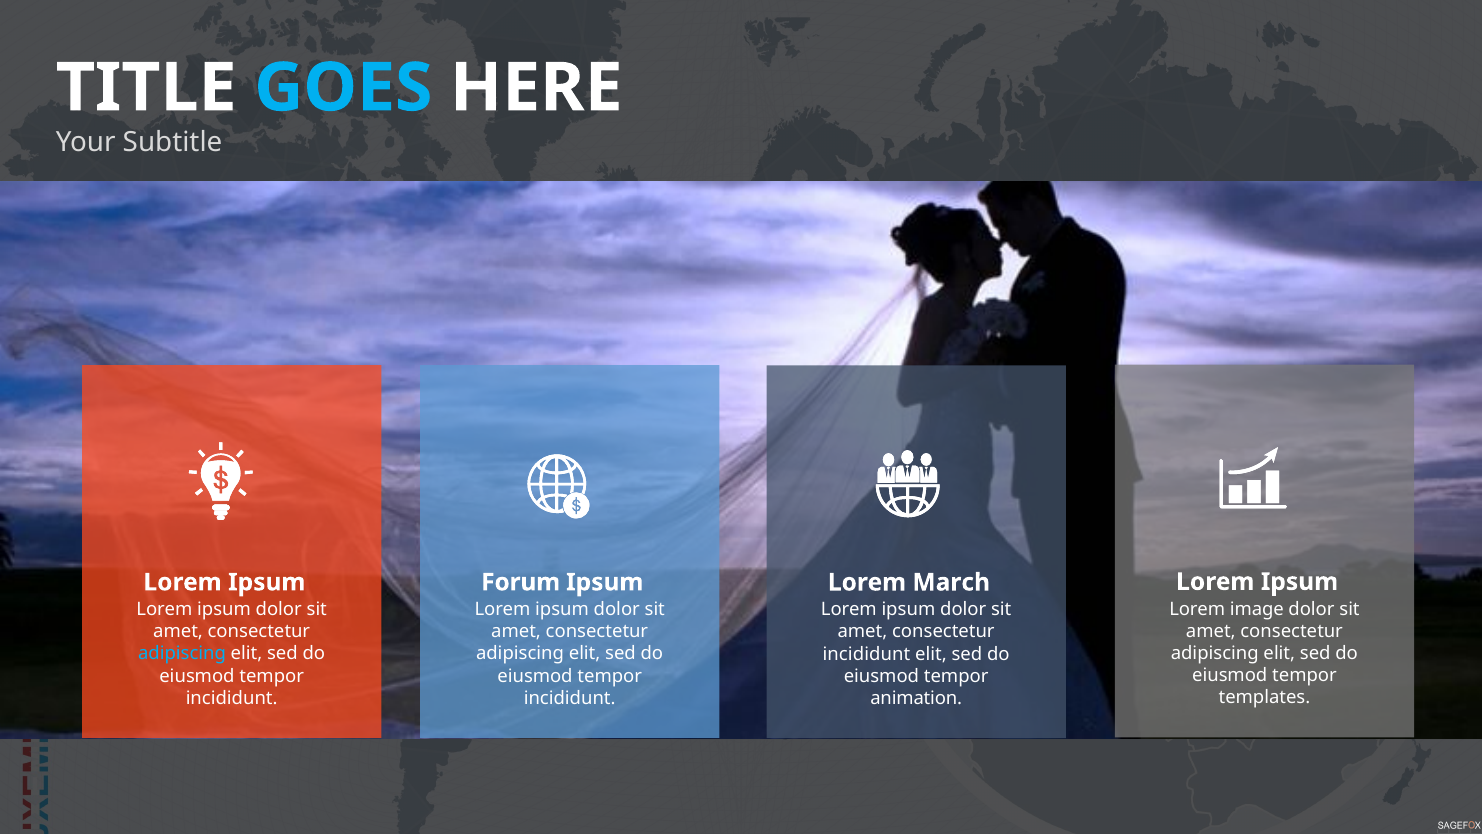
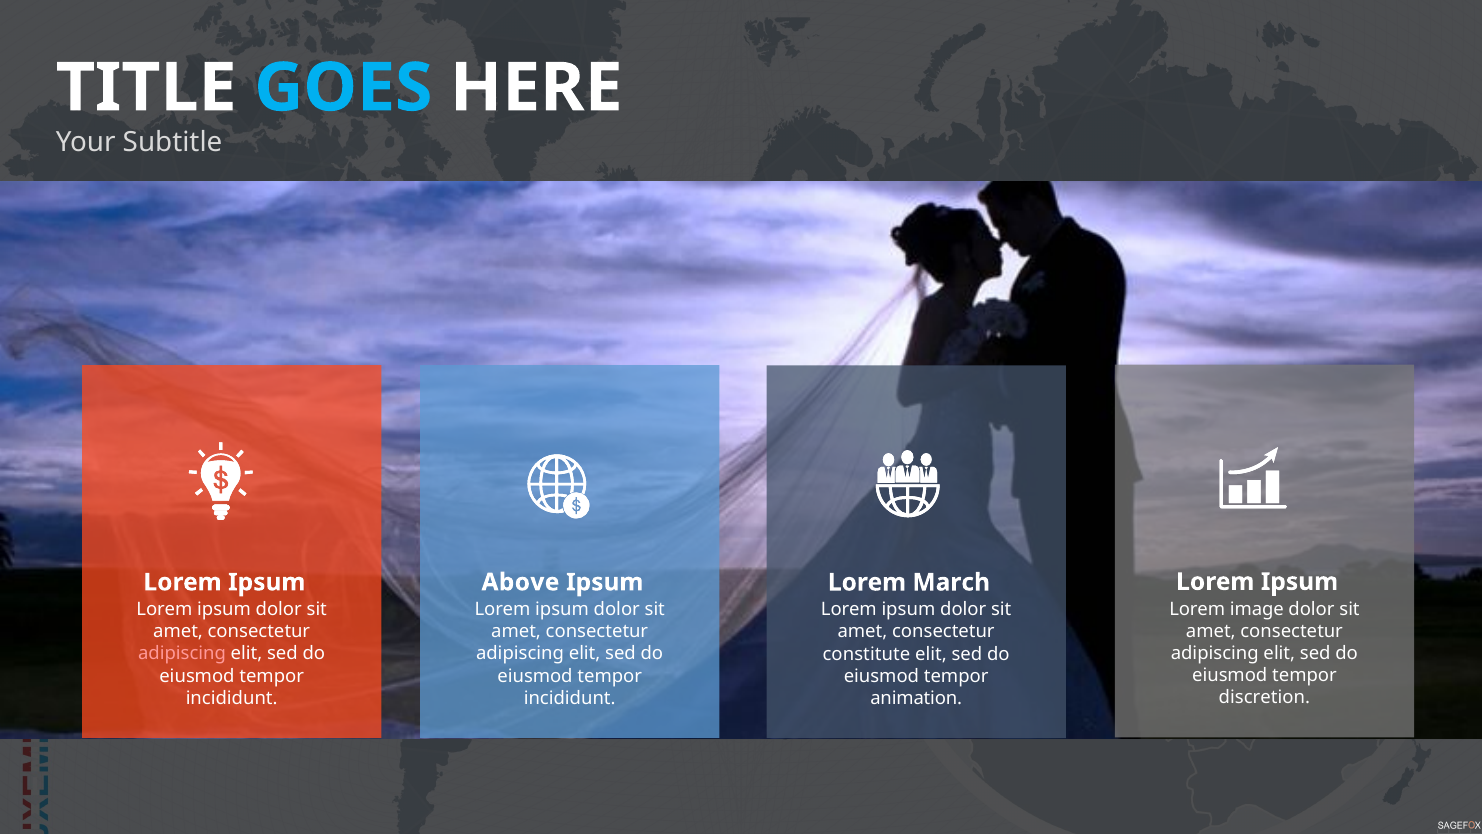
Forum: Forum -> Above
adipiscing at (182, 654) colour: light blue -> pink
incididunt at (866, 654): incididunt -> constitute
templates: templates -> discretion
